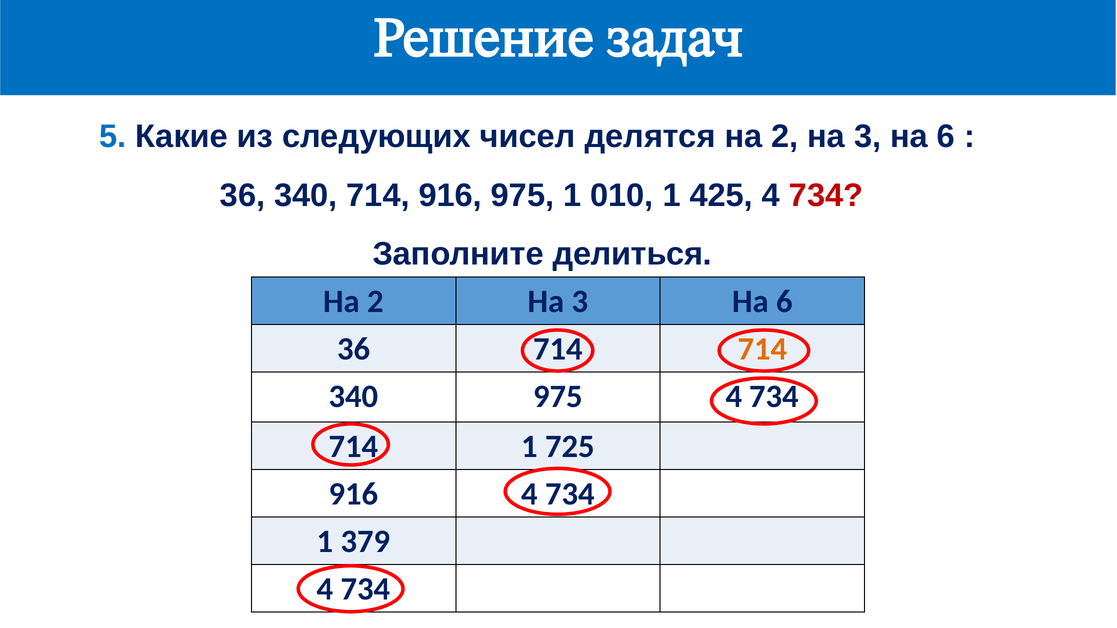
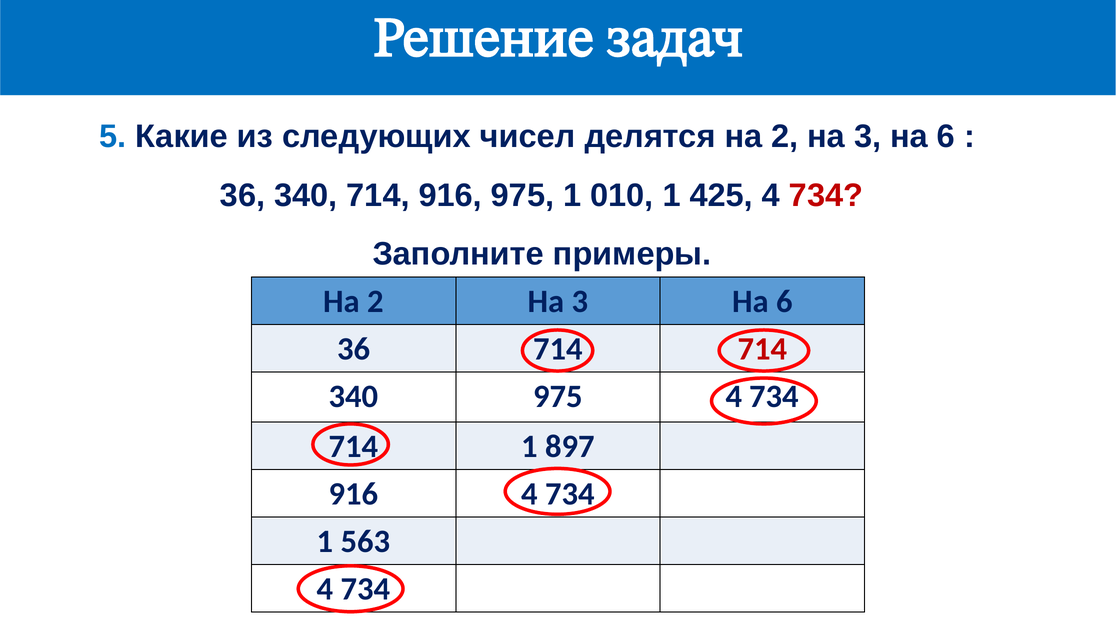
делиться: делиться -> примеры
714 at (762, 349) colour: orange -> red
725: 725 -> 897
379: 379 -> 563
